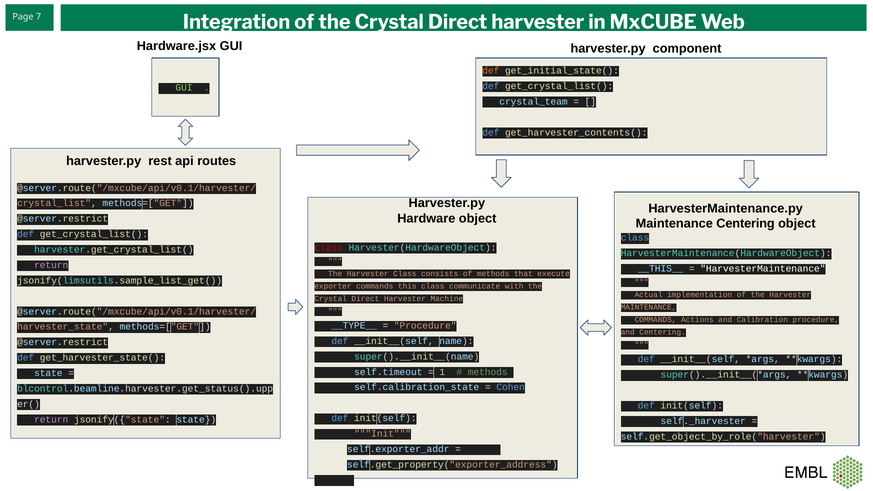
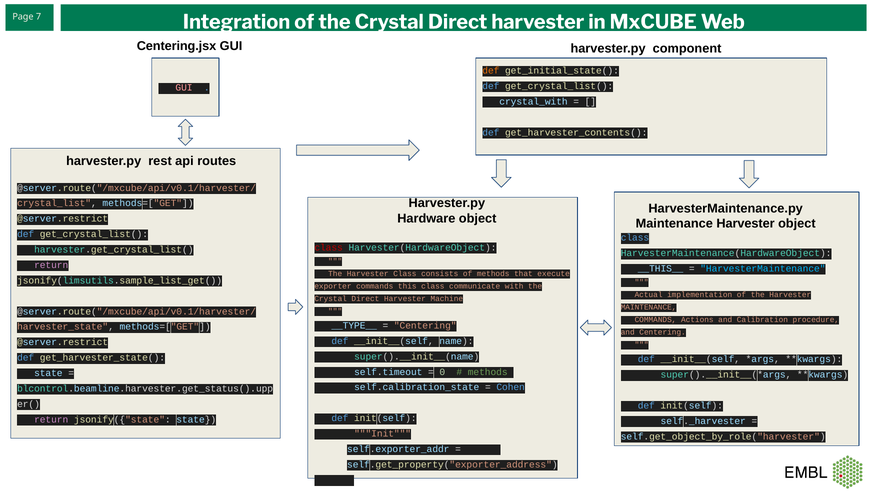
Hardware.jsx: Hardware.jsx -> Centering.jsx
GUI at (184, 88) colour: light green -> pink
crystal_team: crystal_team -> crystal_with
Maintenance Centering: Centering -> Harvester
HarvesterMaintenance colour: white -> light blue
Procedure at (425, 326): Procedure -> Centering
1: 1 -> 0
